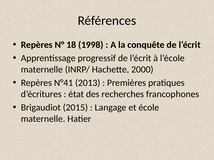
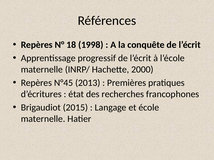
N°41: N°41 -> N°45
